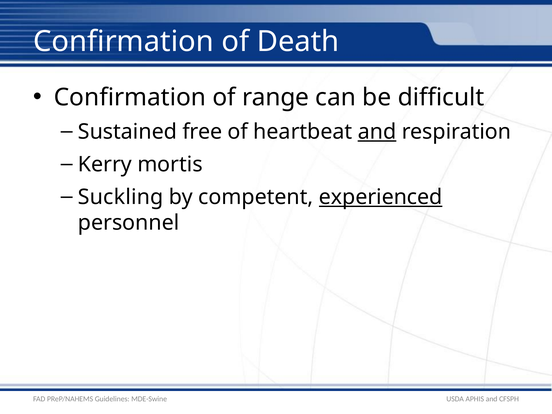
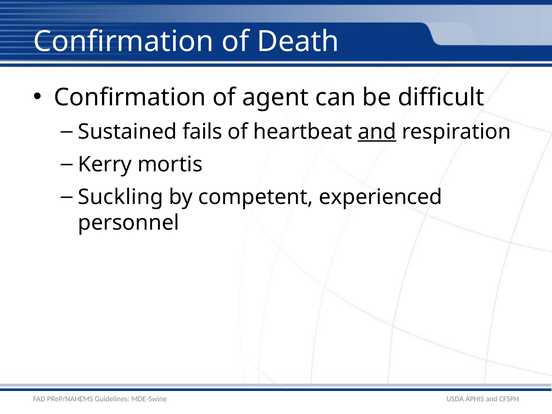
range: range -> agent
free: free -> fails
experienced underline: present -> none
